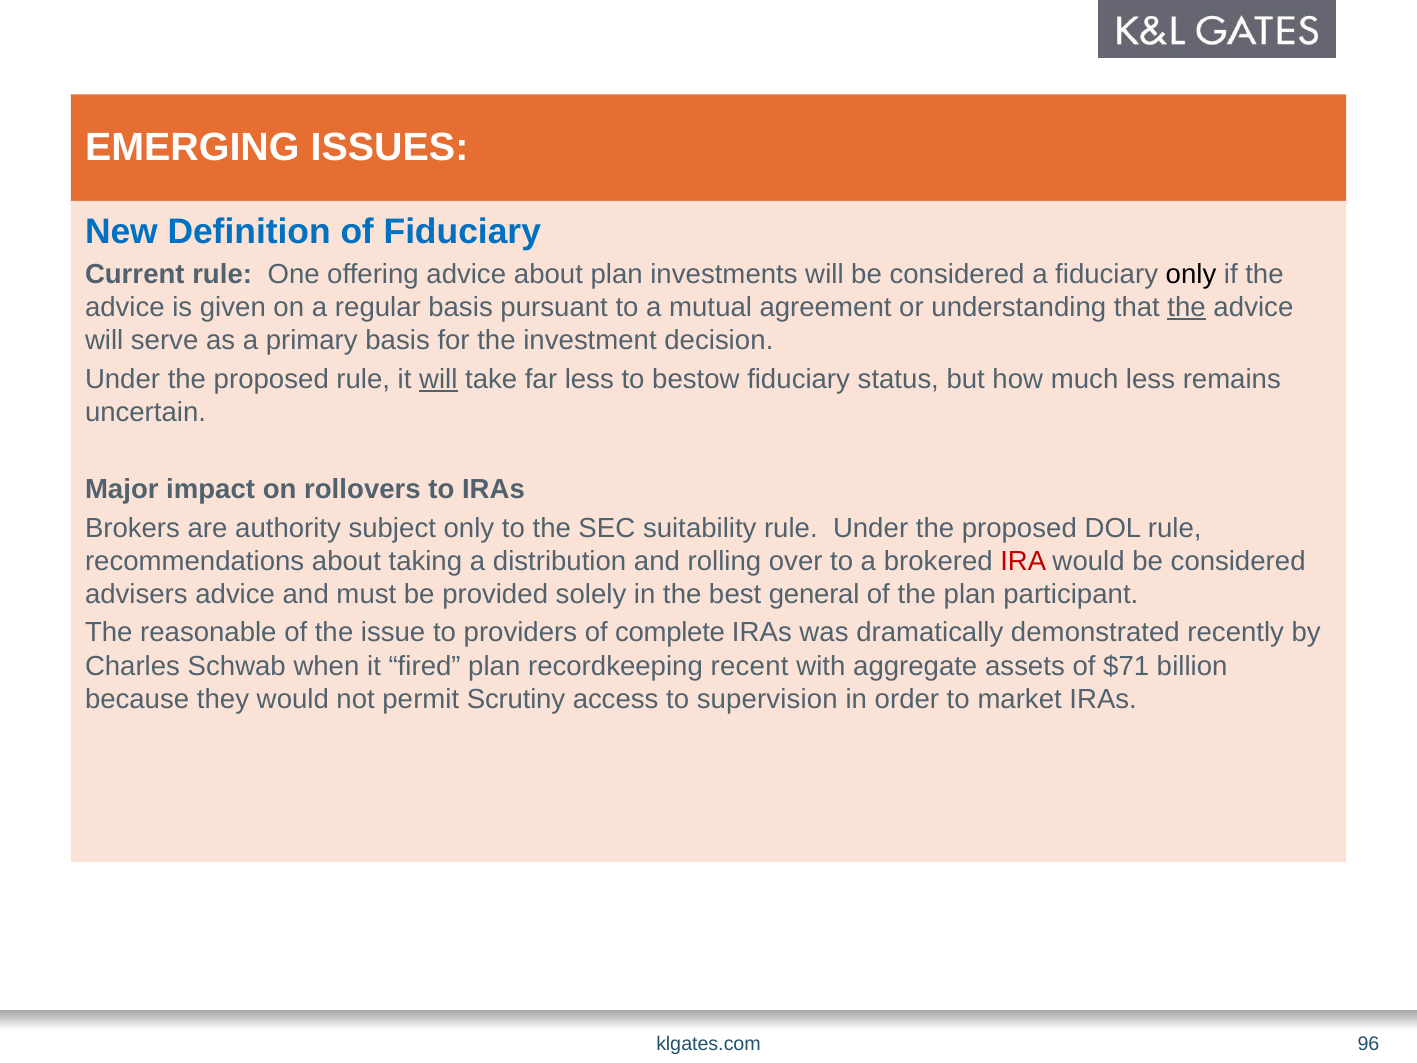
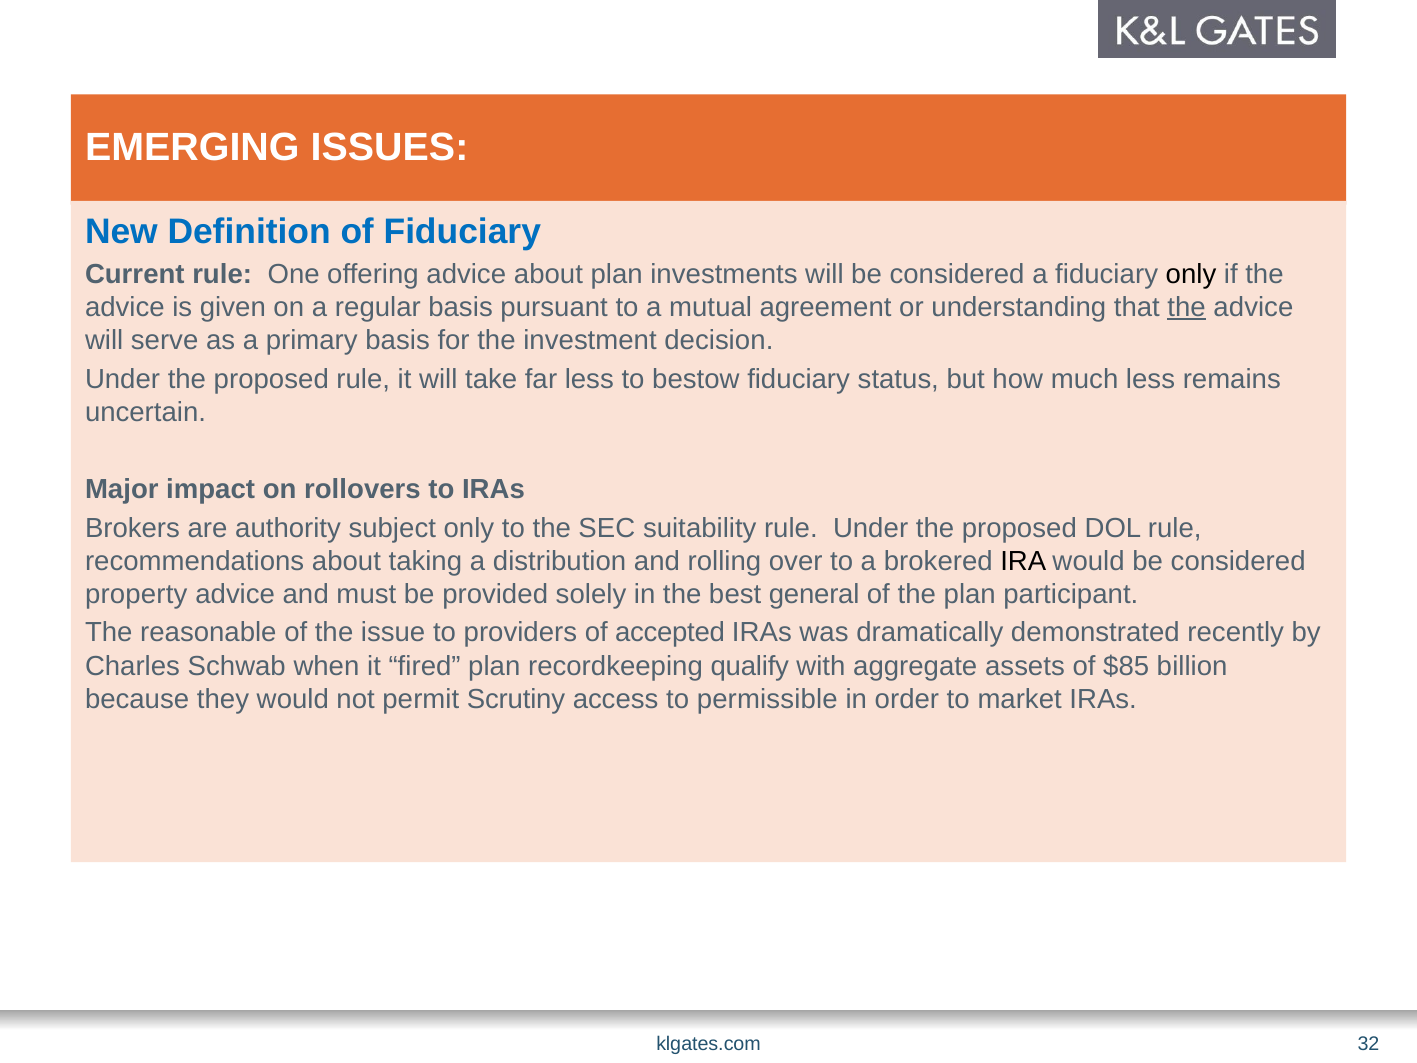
will at (438, 379) underline: present -> none
IRA colour: red -> black
advisers: advisers -> property
complete: complete -> accepted
recent: recent -> qualify
$71: $71 -> $85
supervision: supervision -> permissible
96: 96 -> 32
